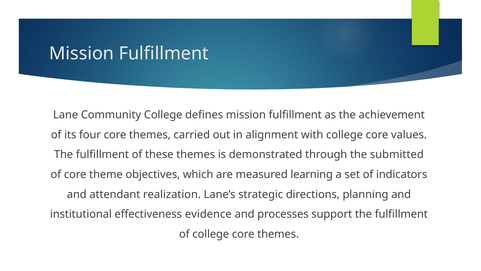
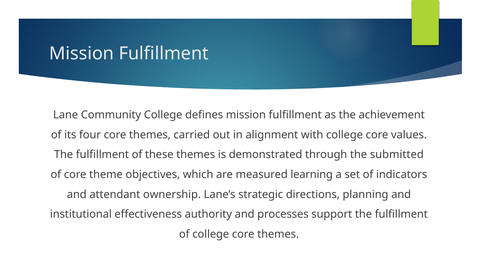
realization: realization -> ownership
evidence: evidence -> authority
